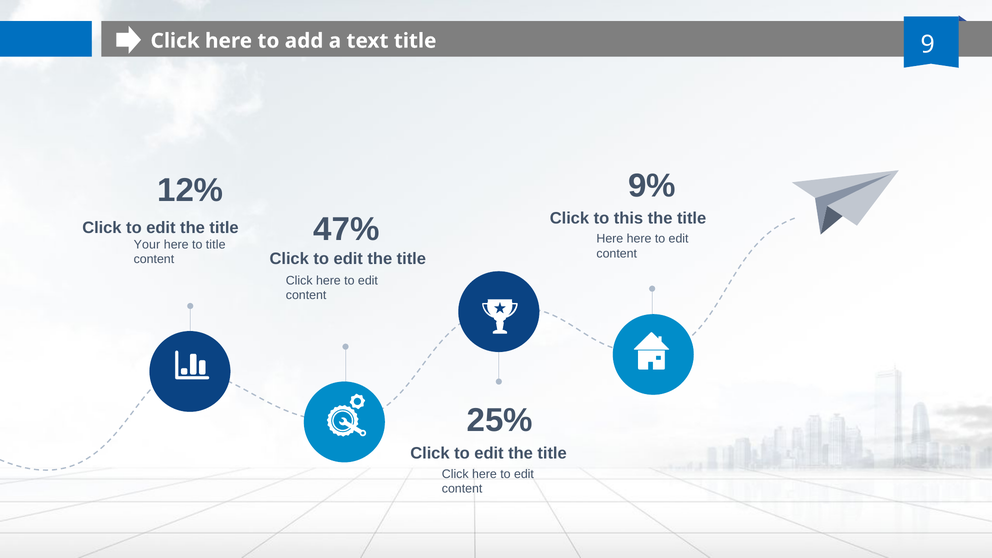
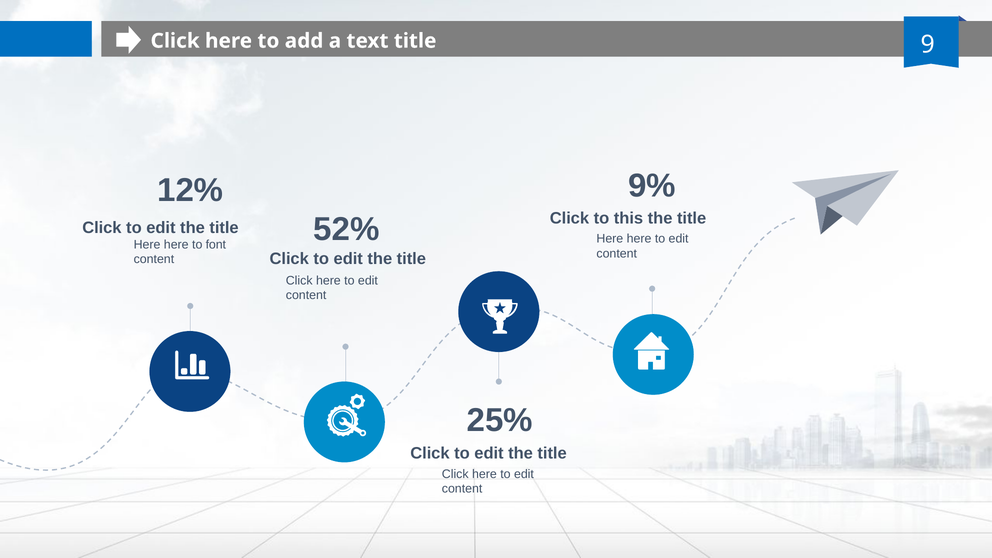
47%: 47% -> 52%
Your at (147, 245): Your -> Here
to title: title -> font
